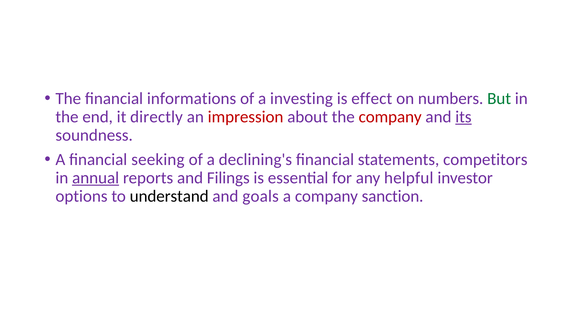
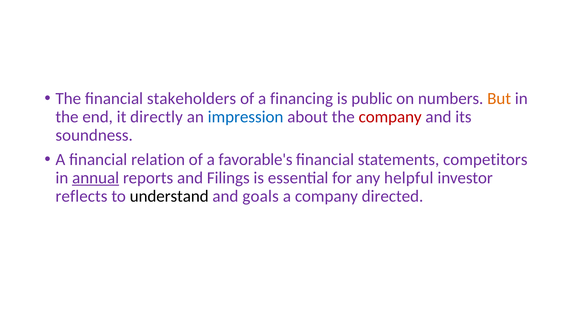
informations: informations -> stakeholders
investing: investing -> financing
effect: effect -> public
But colour: green -> orange
impression colour: red -> blue
its underline: present -> none
seeking: seeking -> relation
declining's: declining's -> favorable's
options: options -> reflects
sanction: sanction -> directed
